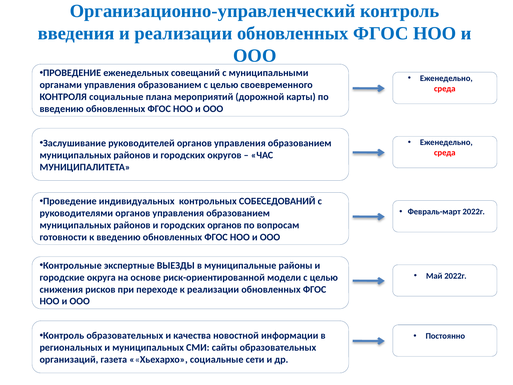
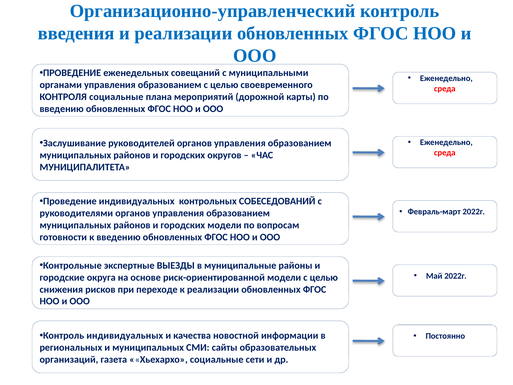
городских органов: органов -> модели
Контроль образовательных: образовательных -> индивидуальных
